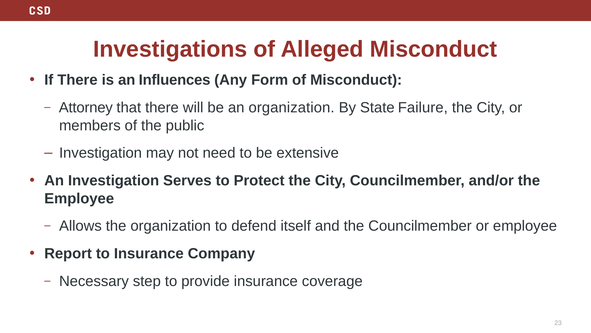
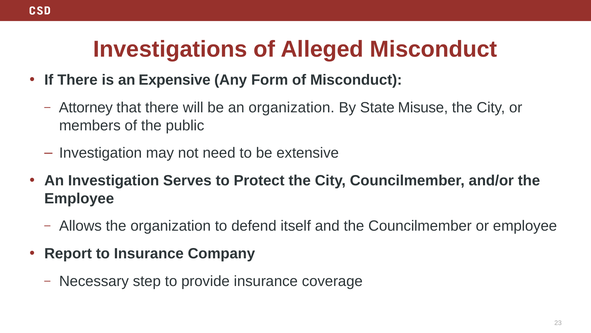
Influences: Influences -> Expensive
Failure: Failure -> Misuse
